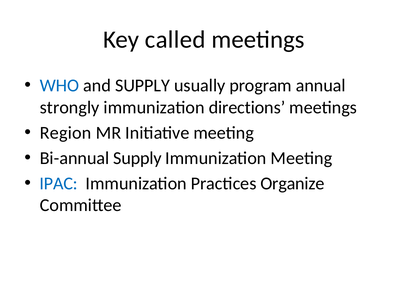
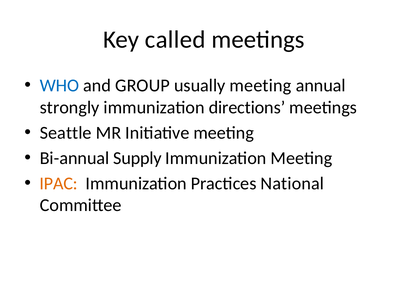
and SUPPLY: SUPPLY -> GROUP
usually program: program -> meeting
Region: Region -> Seattle
IPAC colour: blue -> orange
Organize: Organize -> National
